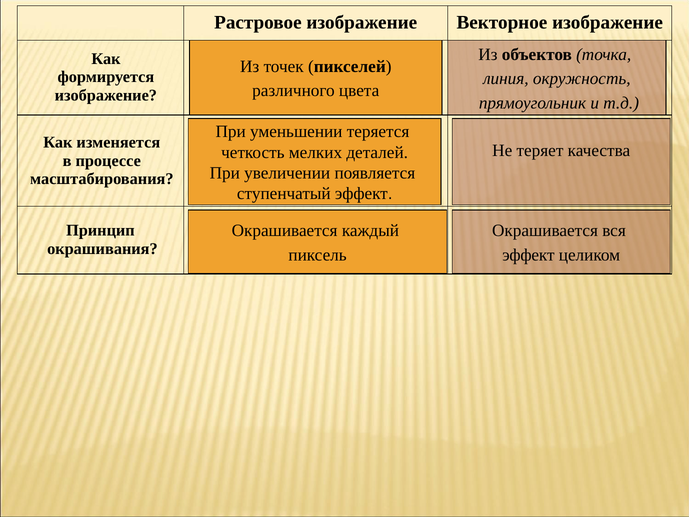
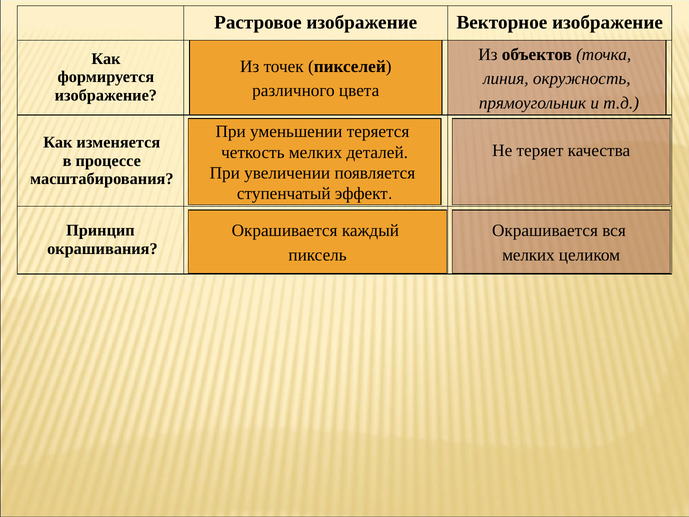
эффект at (528, 255): эффект -> мелких
